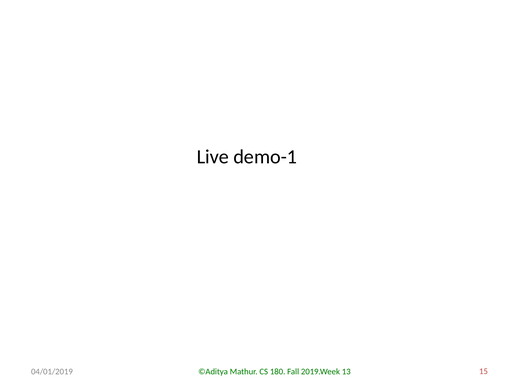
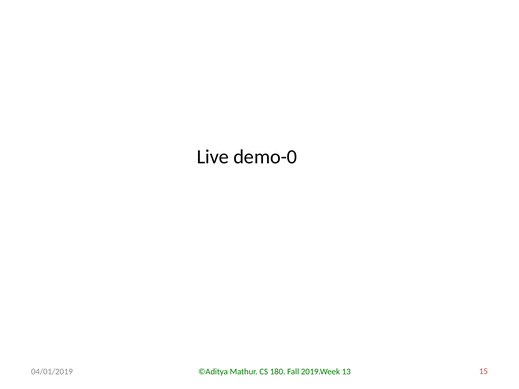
demo-1: demo-1 -> demo-0
